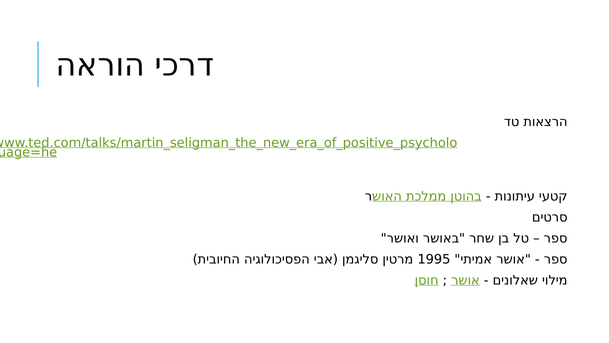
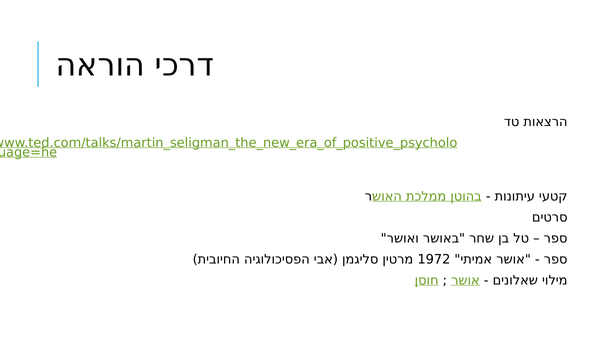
1995: 1995 -> 1972
